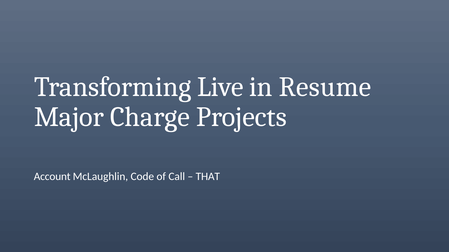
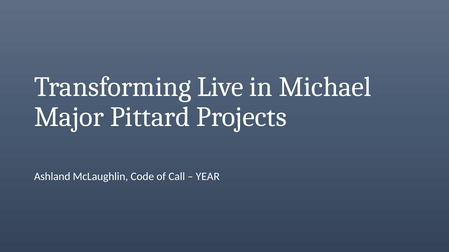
Resume: Resume -> Michael
Charge: Charge -> Pittard
Account: Account -> Ashland
THAT: THAT -> YEAR
